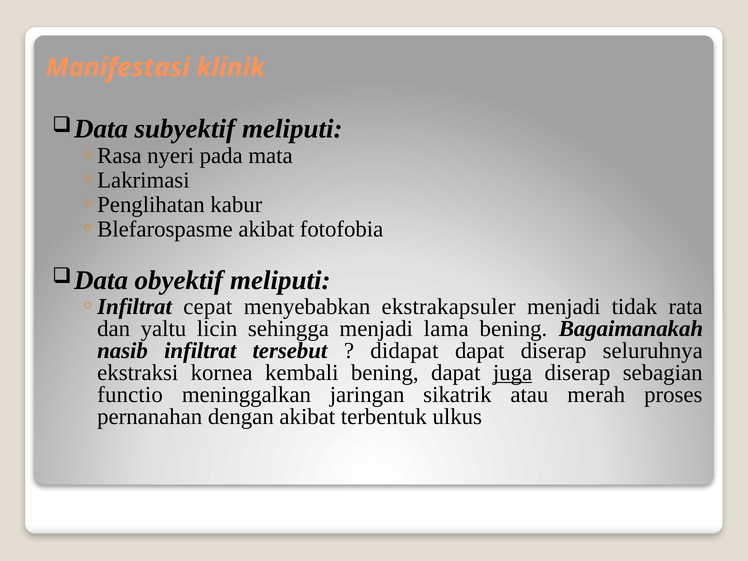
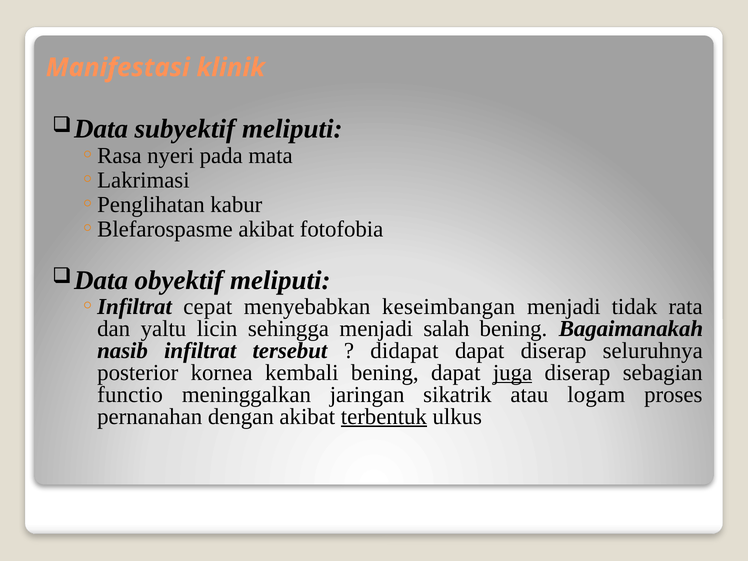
ekstrakapsuler: ekstrakapsuler -> keseimbangan
lama: lama -> salah
ekstraksi: ekstraksi -> posterior
merah: merah -> logam
terbentuk underline: none -> present
